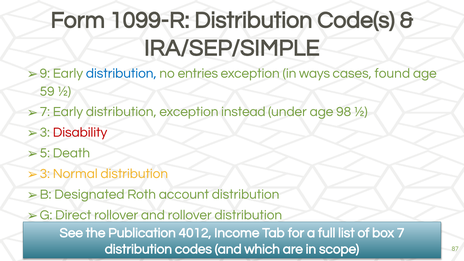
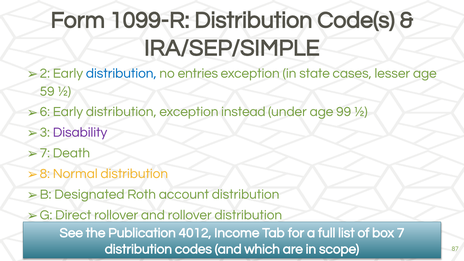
9: 9 -> 2
ways: ways -> state
found: found -> lesser
7 at (45, 112): 7 -> 6
98: 98 -> 99
Disability colour: red -> purple
5 at (45, 153): 5 -> 7
3 at (45, 174): 3 -> 8
